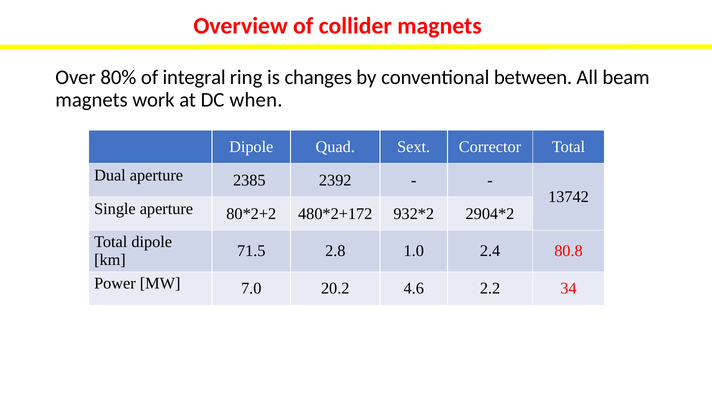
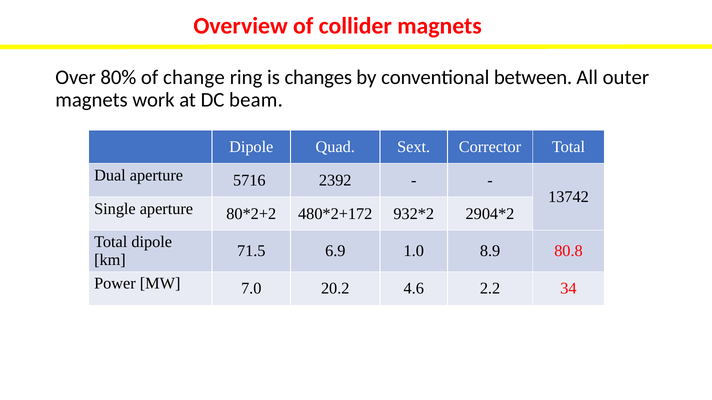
integral: integral -> change
beam: beam -> outer
when: when -> beam
2385: 2385 -> 5716
2.8: 2.8 -> 6.9
2.4: 2.4 -> 8.9
